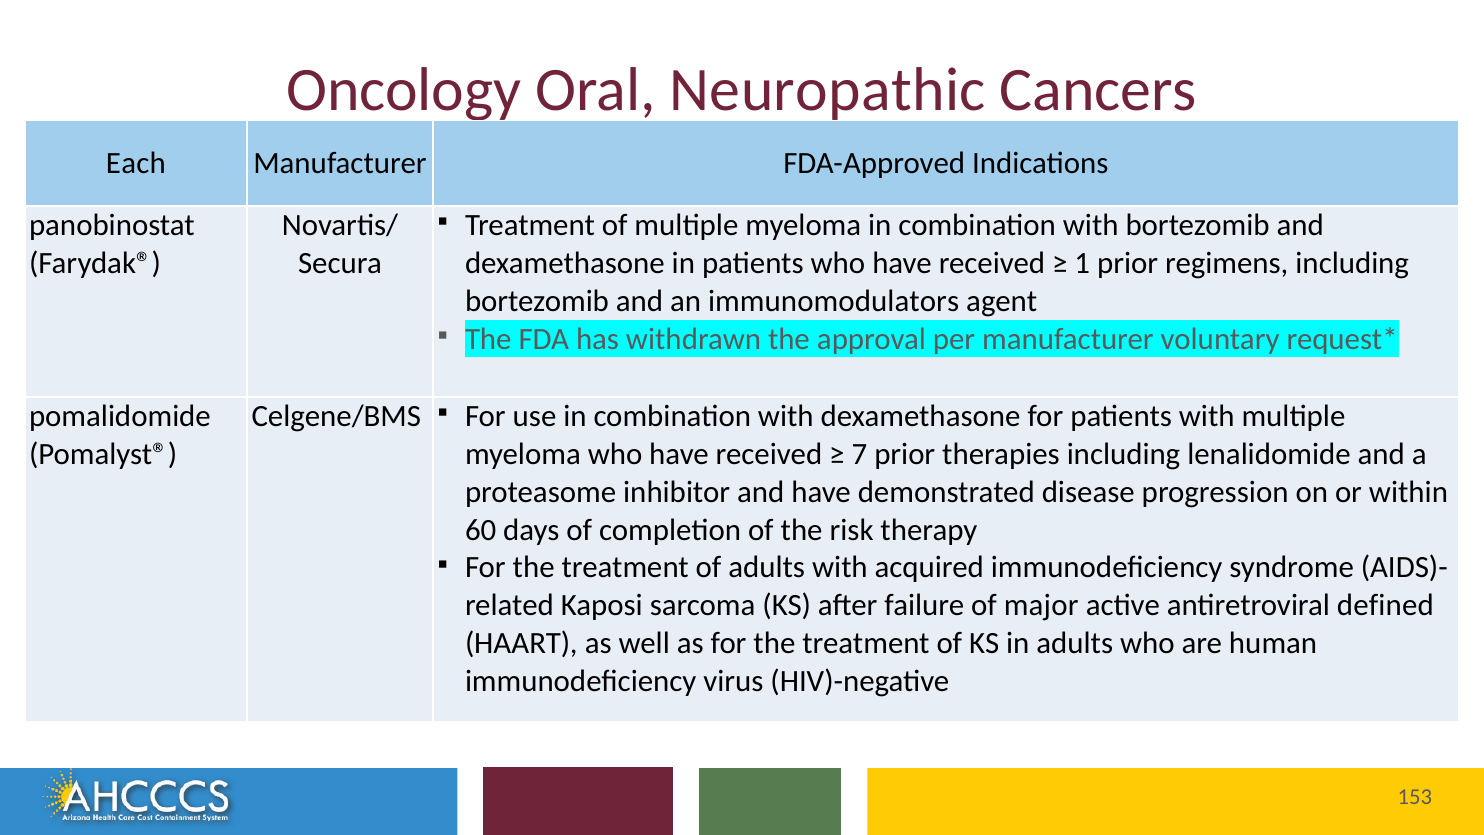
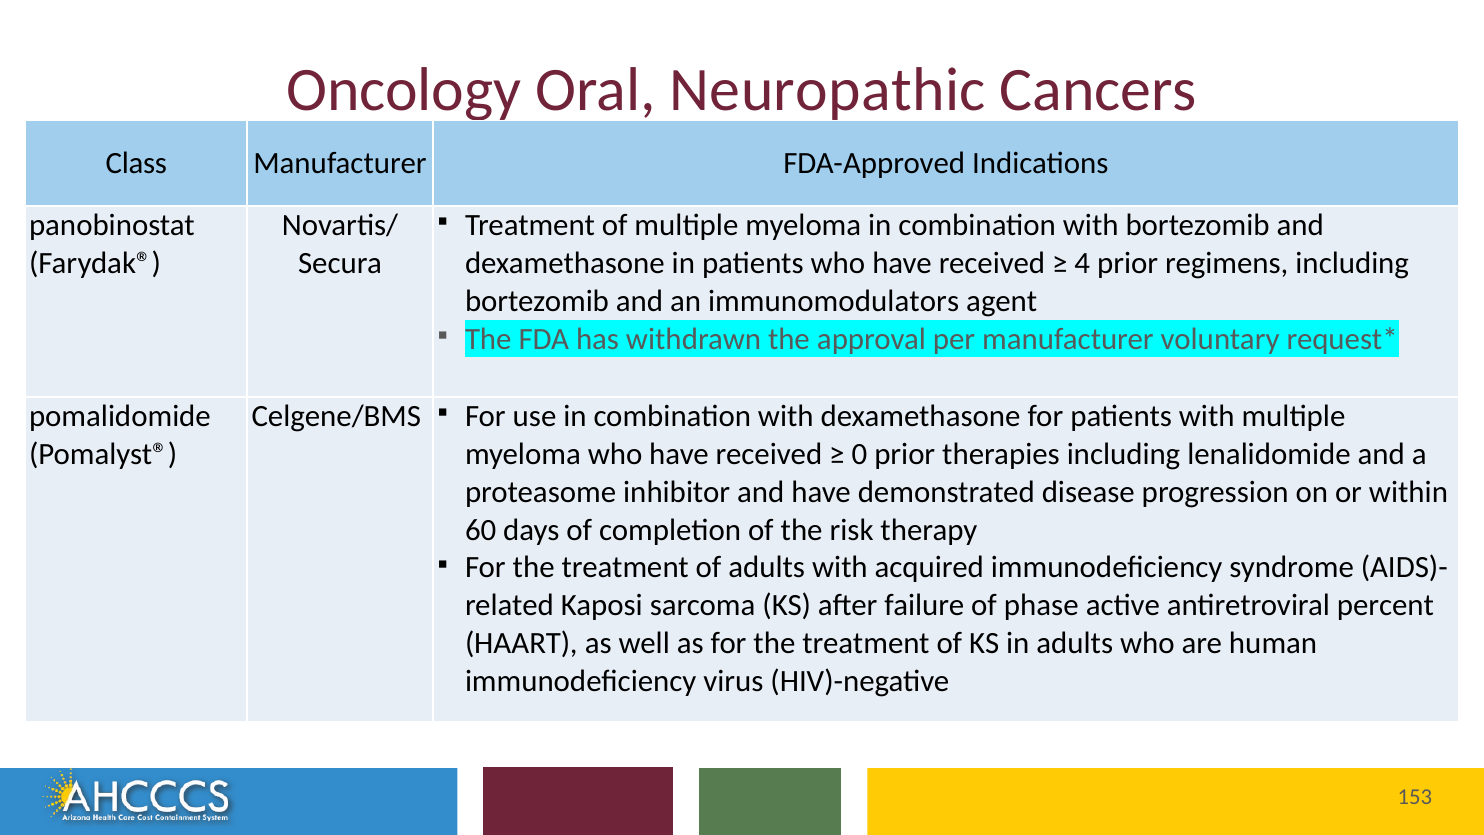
Each: Each -> Class
1: 1 -> 4
7: 7 -> 0
major: major -> phase
defined: defined -> percent
